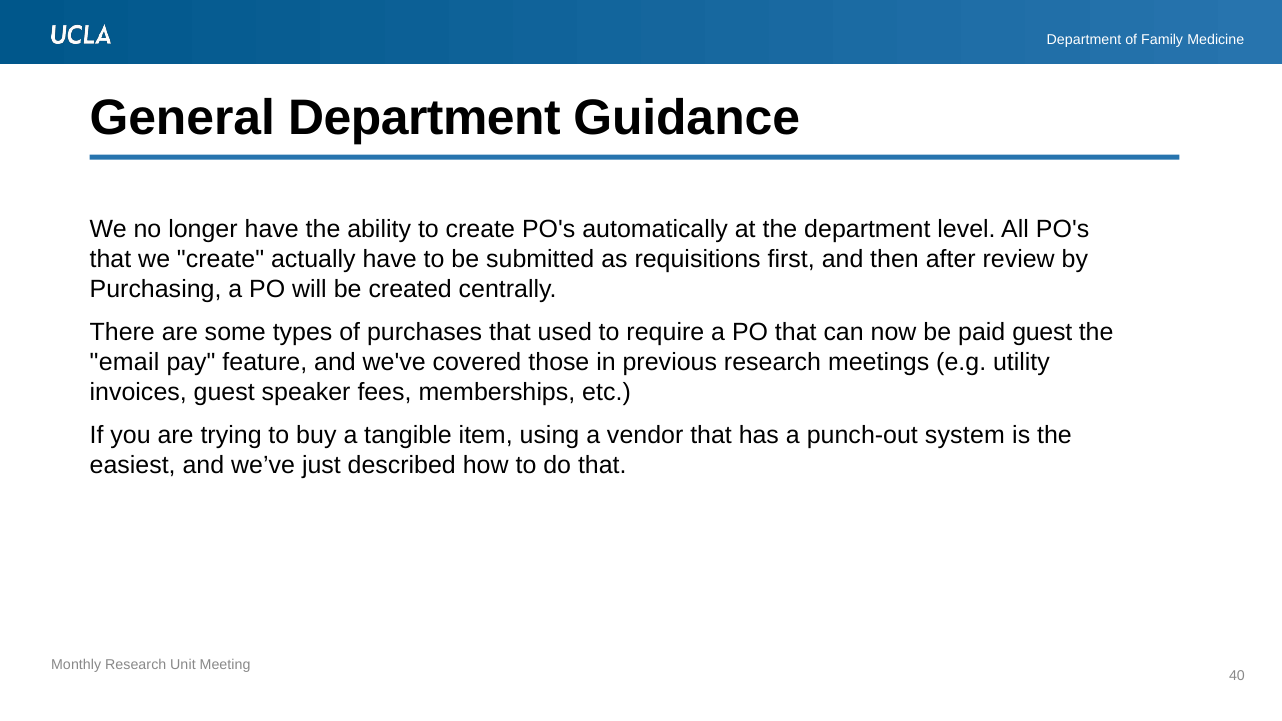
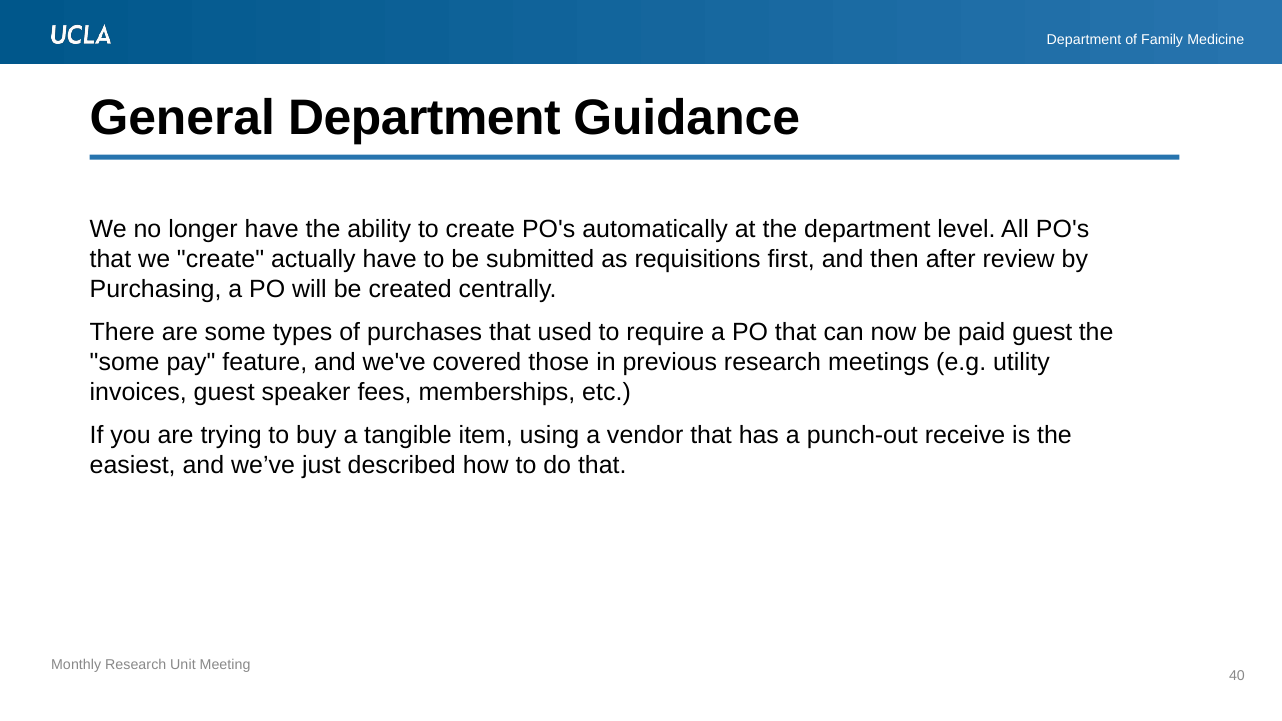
email at (125, 362): email -> some
system: system -> receive
